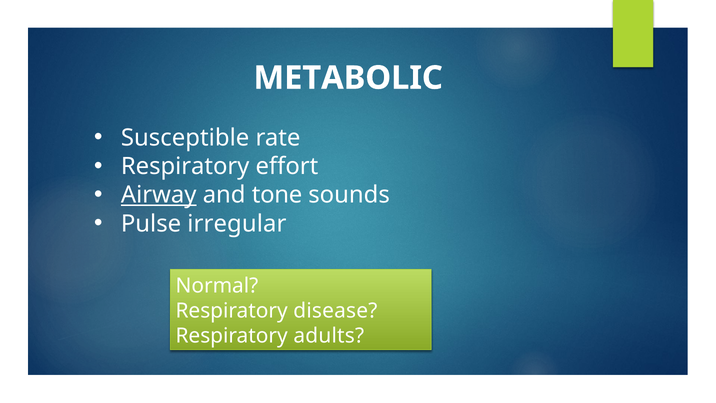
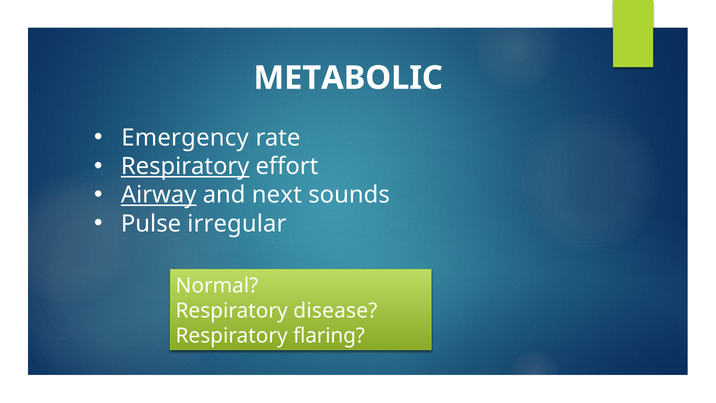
Susceptible: Susceptible -> Emergency
Respiratory at (185, 166) underline: none -> present
tone: tone -> next
adults: adults -> flaring
